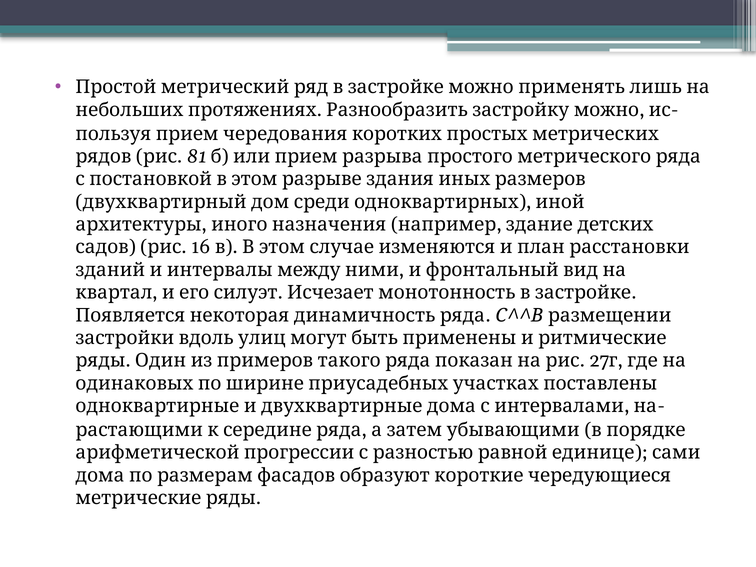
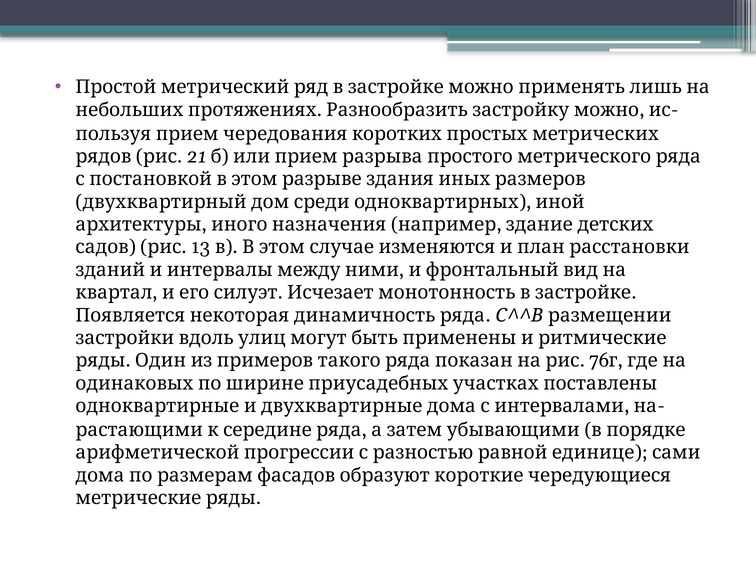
81: 81 -> 21
16: 16 -> 13
27: 27 -> 76
